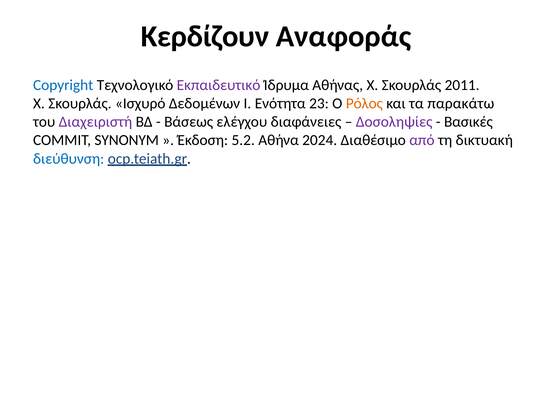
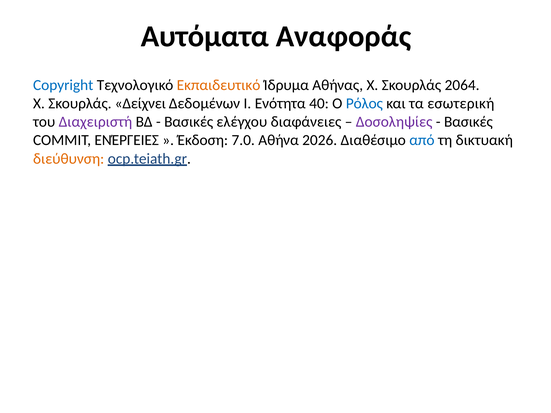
Κερδίζουν: Κερδίζουν -> Αυτόματα
Εκπαιδευτικό colour: purple -> orange
2011: 2011 -> 2064
Ισχυρό: Ισχυρό -> Δείχνει
23: 23 -> 40
Ρόλος colour: orange -> blue
παρακάτω: παρακάτω -> εσωτερική
Βάσεως at (189, 122): Βάσεως -> Βασικές
SYNONYM: SYNONYM -> ΕΝΈΡΓΕΙΕΣ
5.2: 5.2 -> 7.0
2024: 2024 -> 2026
από colour: purple -> blue
διεύθυνση colour: blue -> orange
